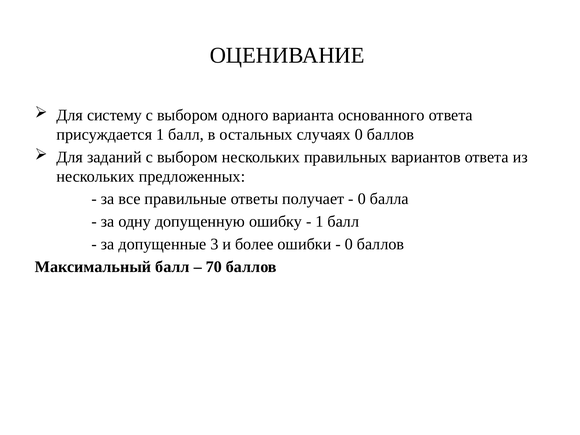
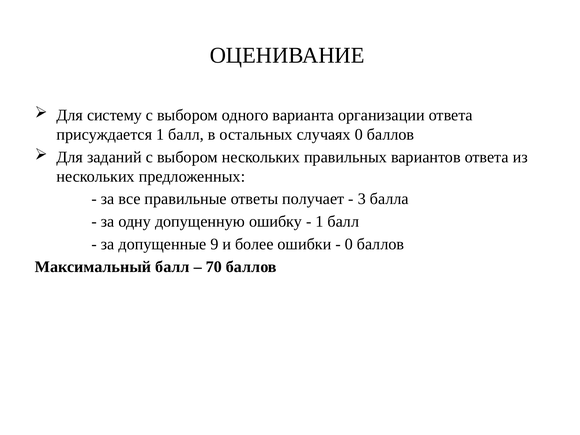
основанного: основанного -> организации
0 at (362, 199): 0 -> 3
3: 3 -> 9
